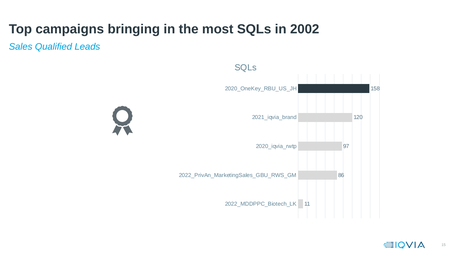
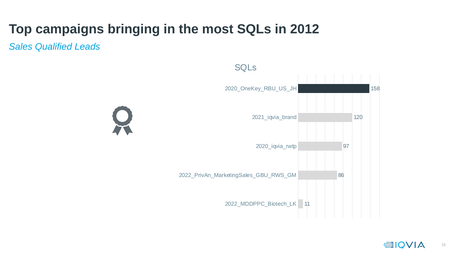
2002: 2002 -> 2012
